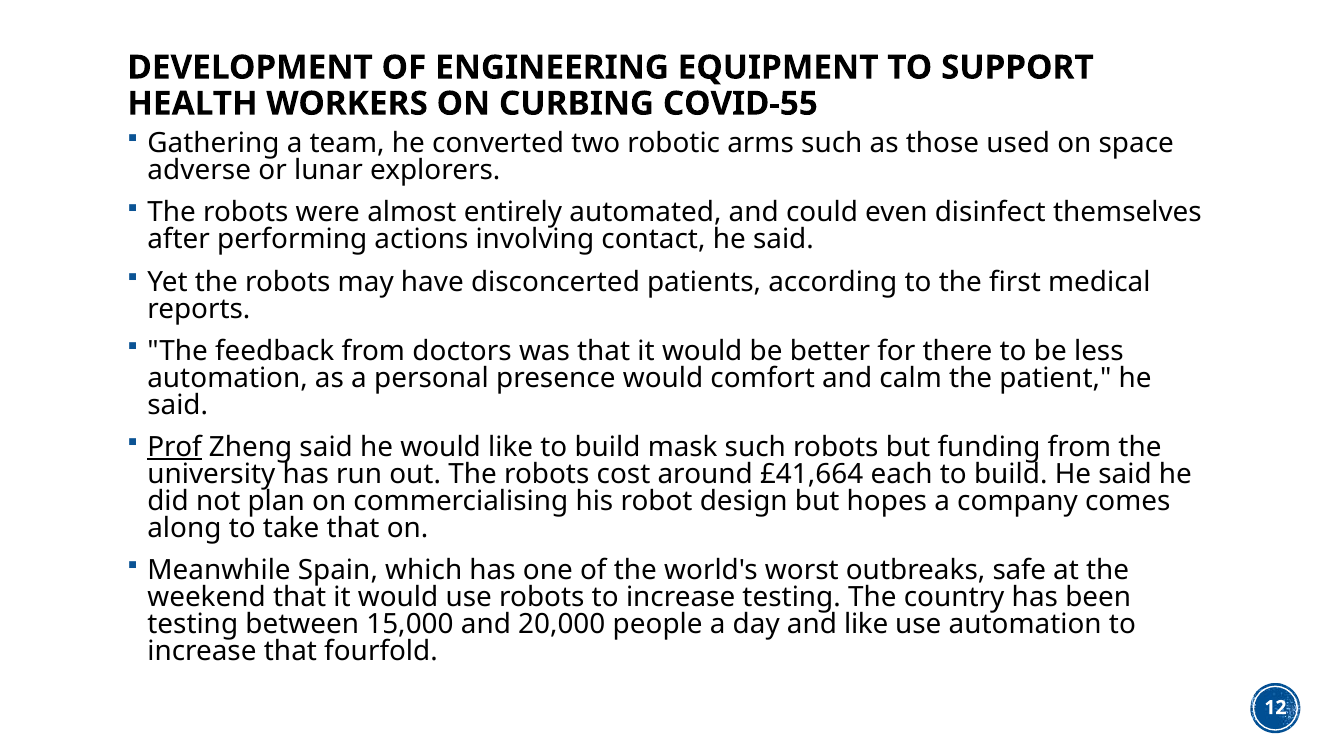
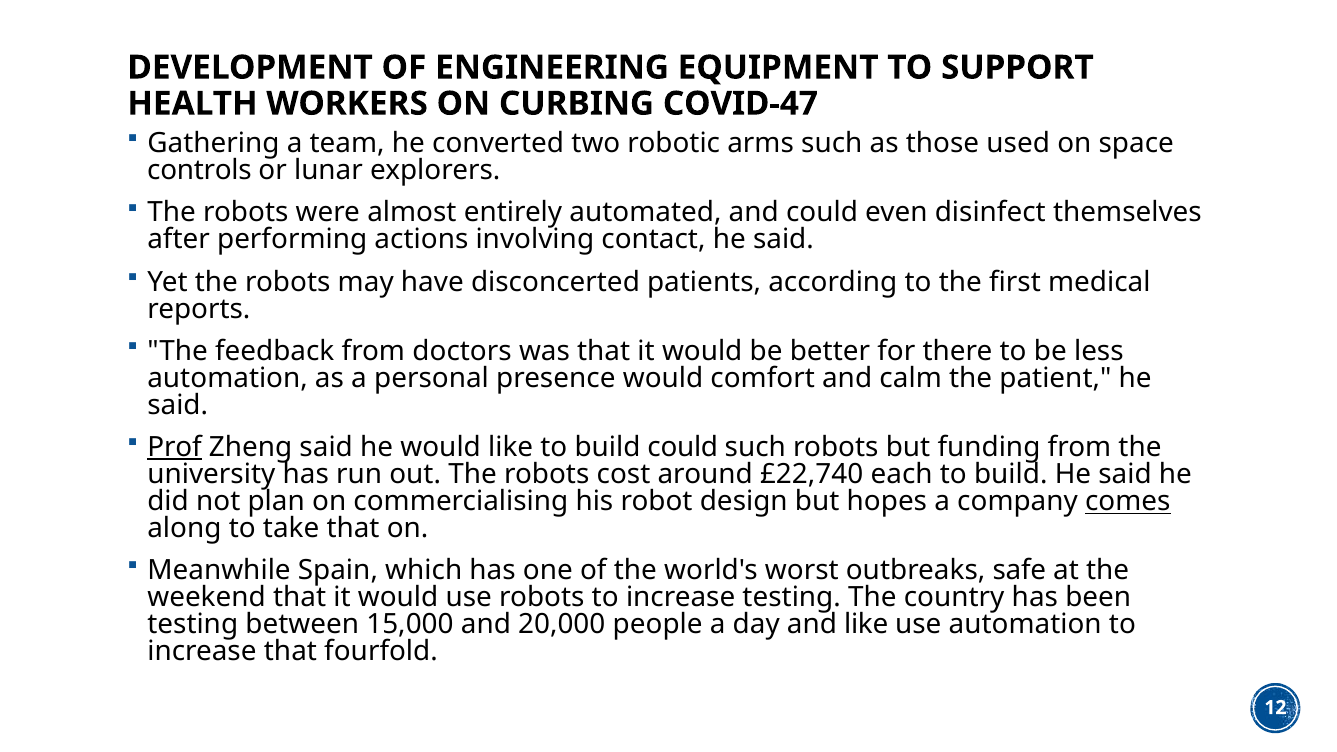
COVID-55: COVID-55 -> COVID-47
adverse: adverse -> controls
build mask: mask -> could
£41,664: £41,664 -> £22,740
comes underline: none -> present
